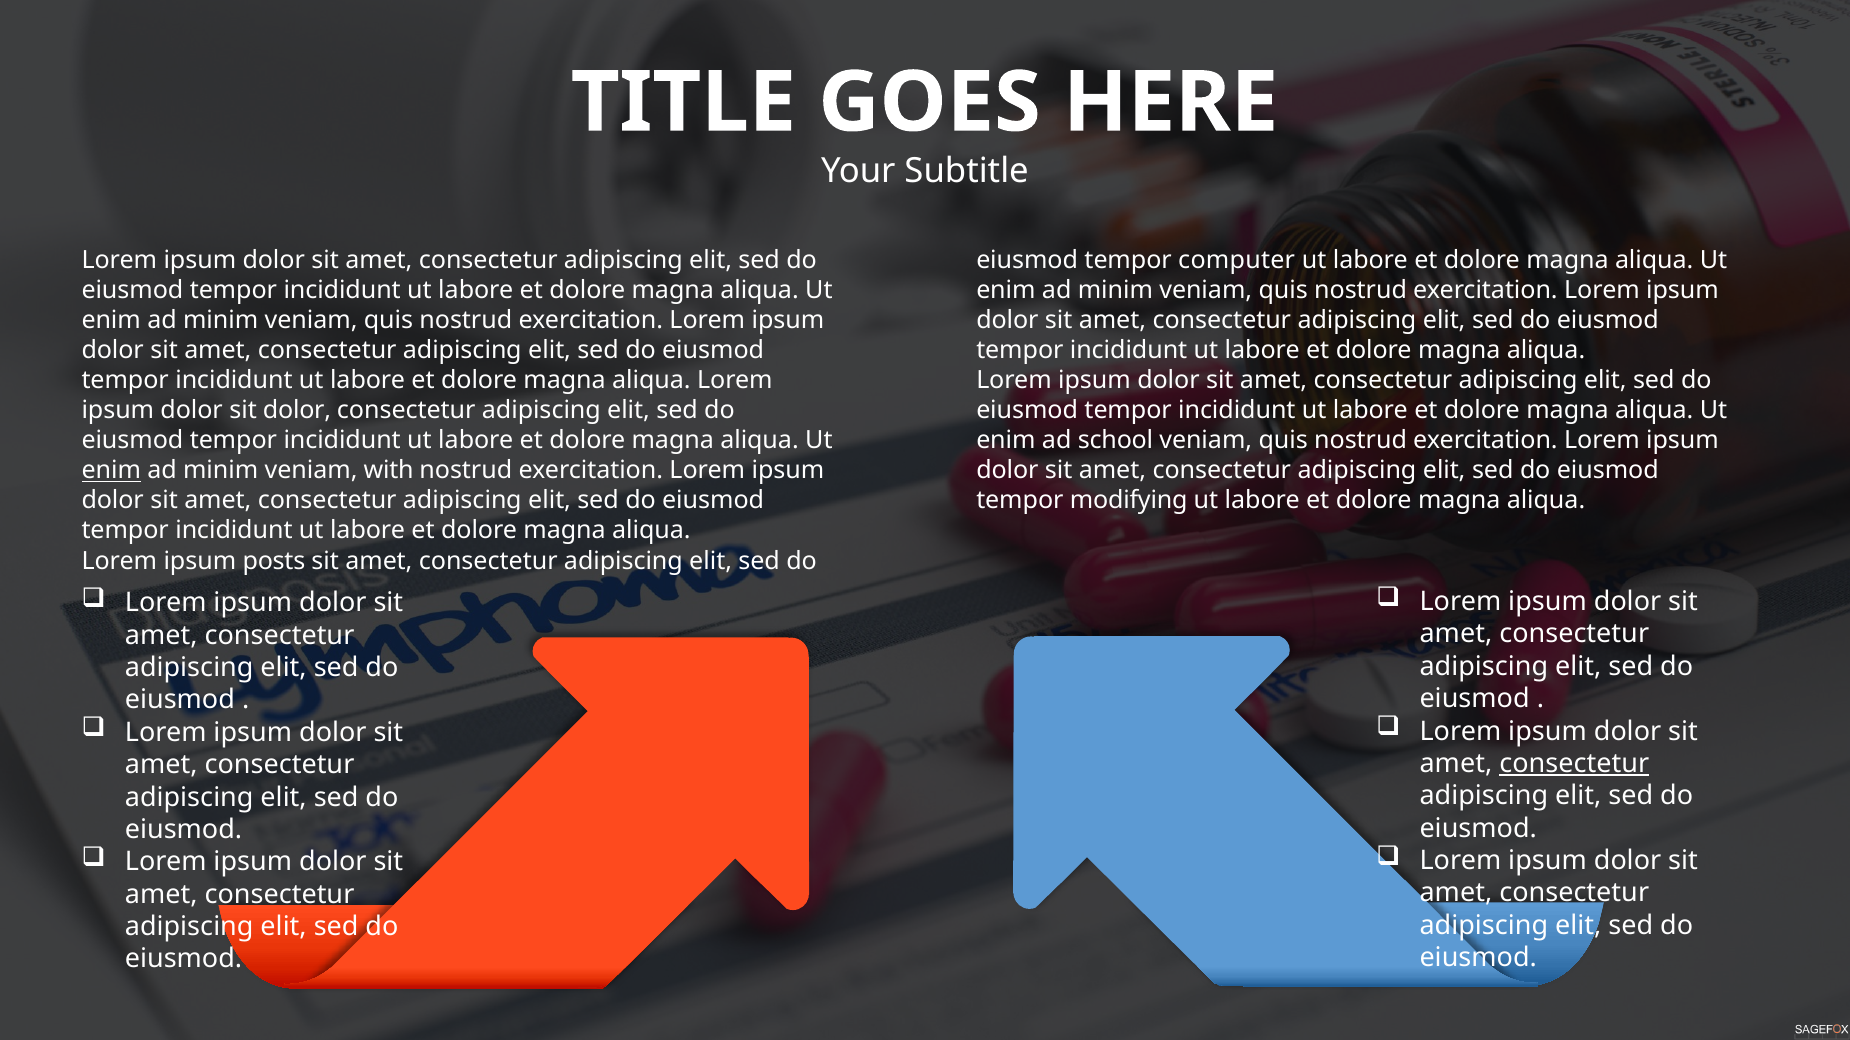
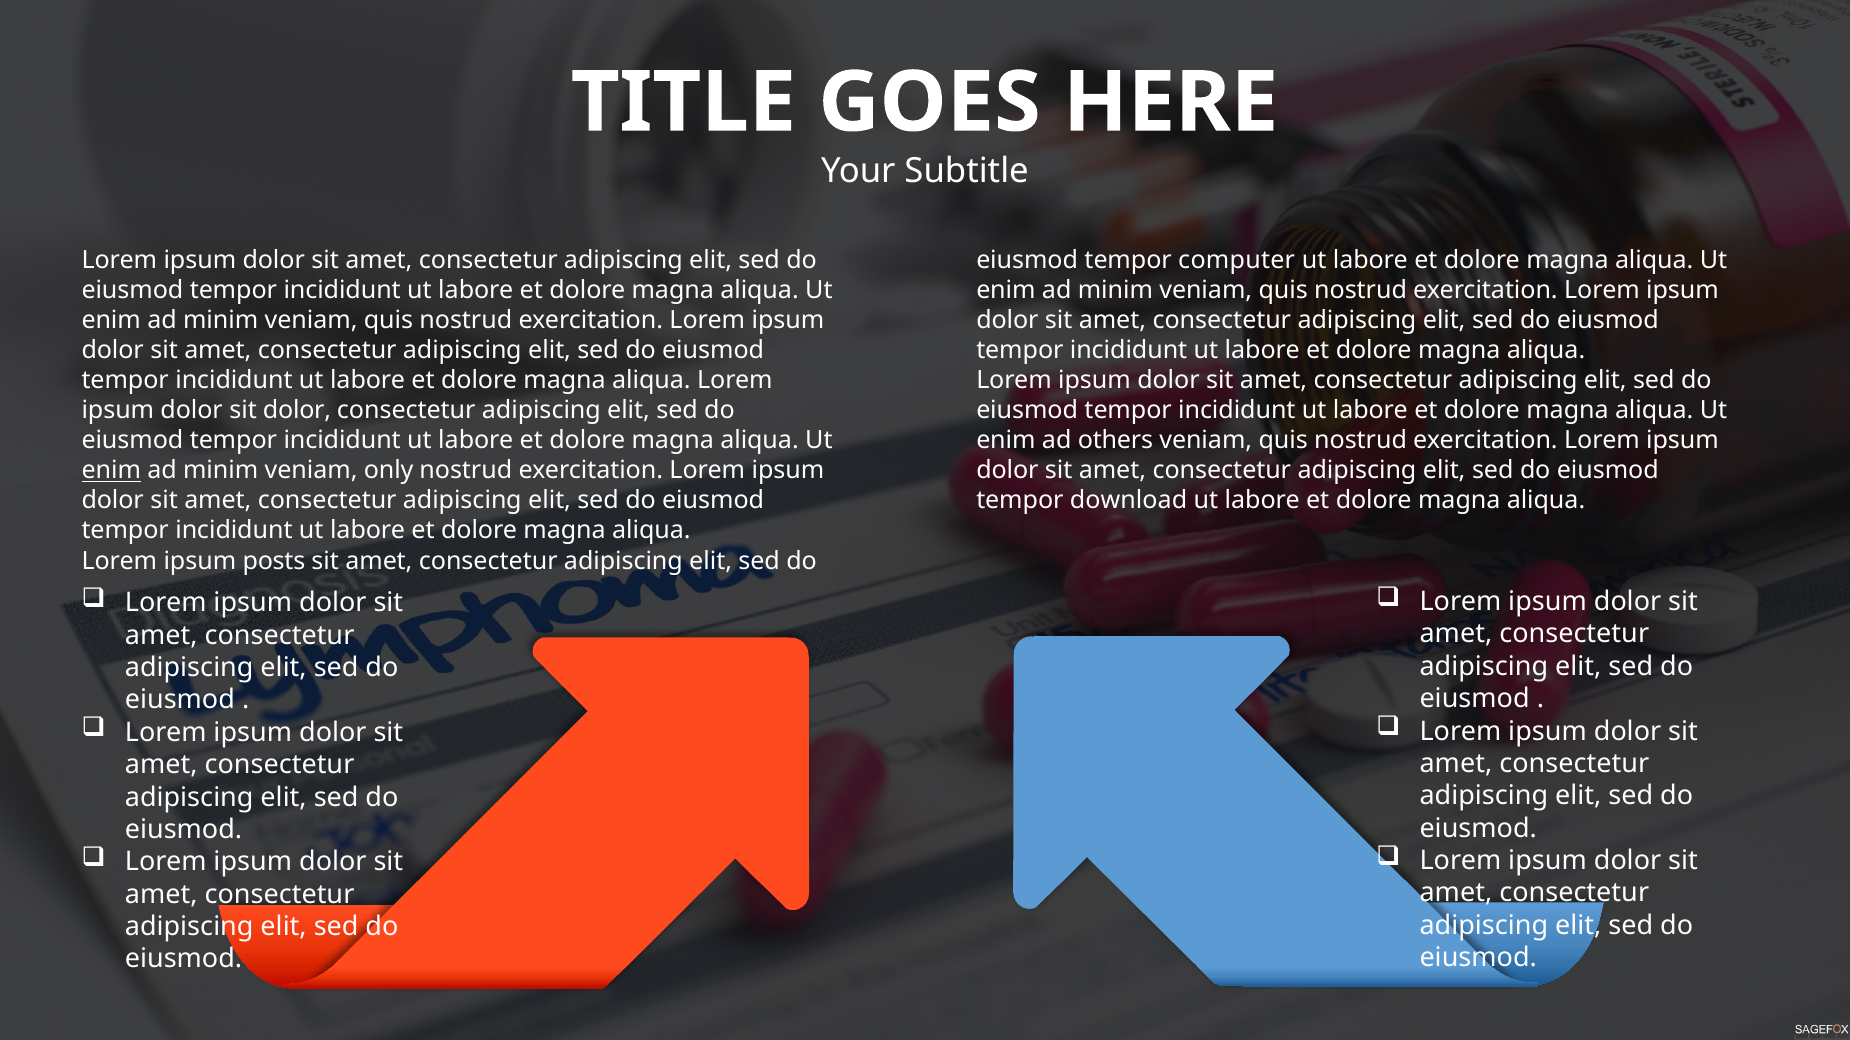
school: school -> others
with: with -> only
modifying: modifying -> download
consectetur at (1574, 764) underline: present -> none
